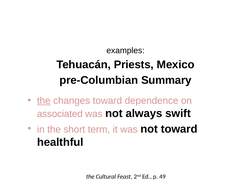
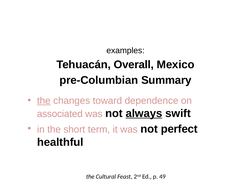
Priests: Priests -> Overall
always underline: none -> present
not toward: toward -> perfect
